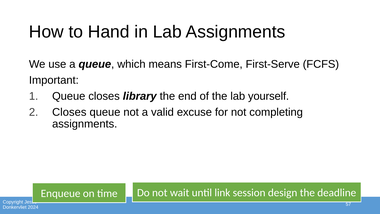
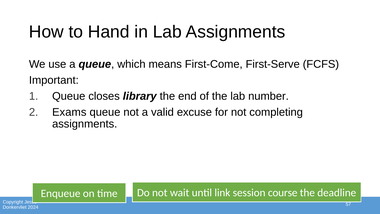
yourself: yourself -> number
Closes at (69, 112): Closes -> Exams
design: design -> course
